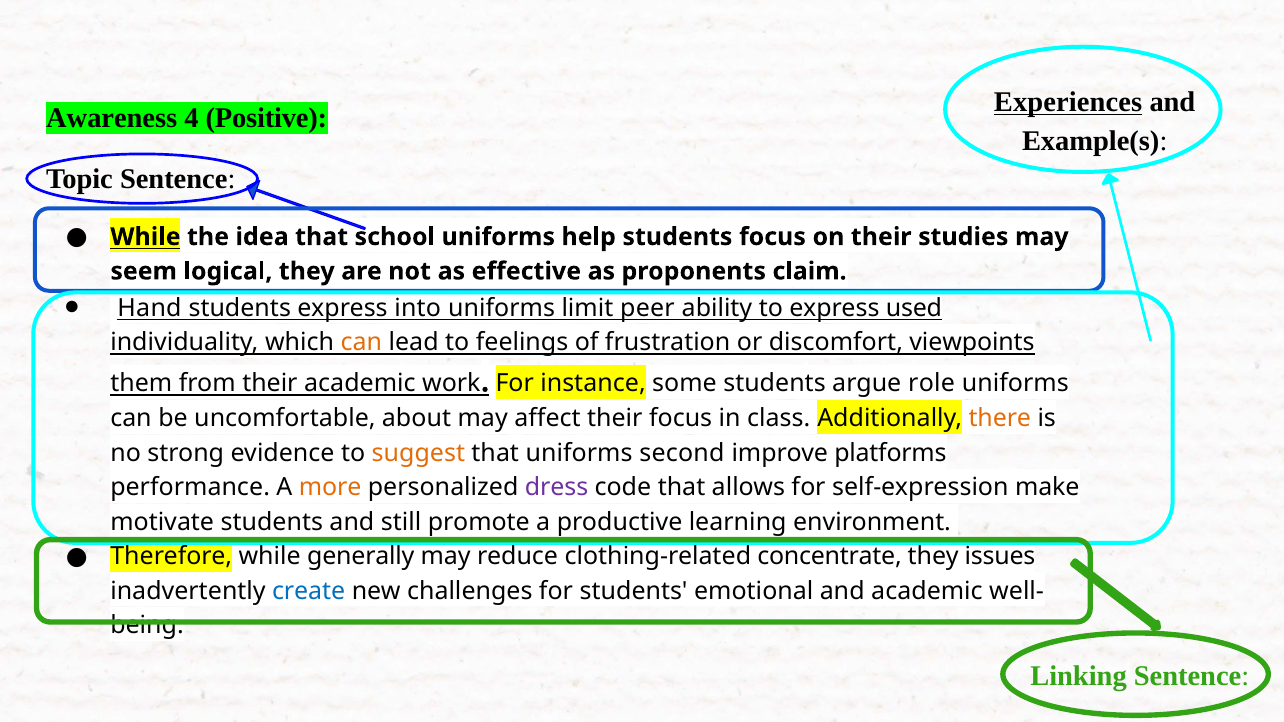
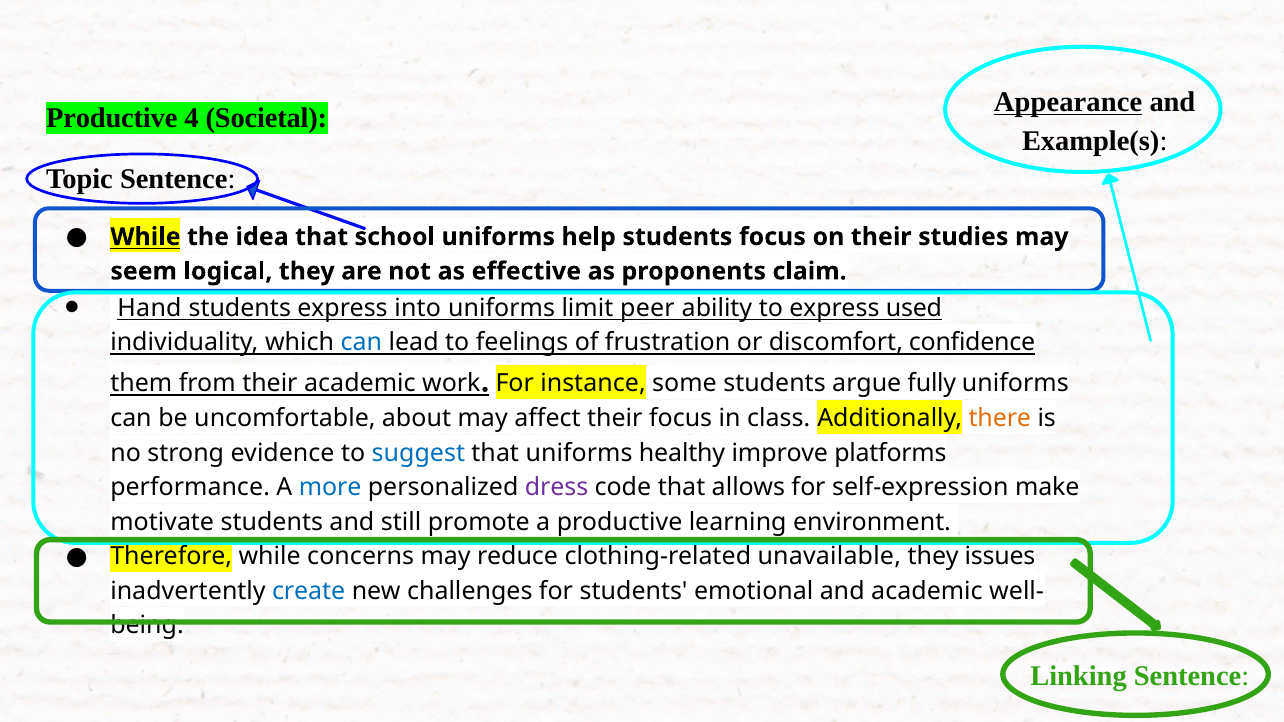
Experiences: Experiences -> Appearance
Awareness at (112, 119): Awareness -> Productive
Positive: Positive -> Societal
can at (361, 343) colour: orange -> blue
viewpoints: viewpoints -> confidence
role: role -> fully
suggest colour: orange -> blue
second: second -> healthy
more colour: orange -> blue
generally: generally -> concerns
concentrate: concentrate -> unavailable
